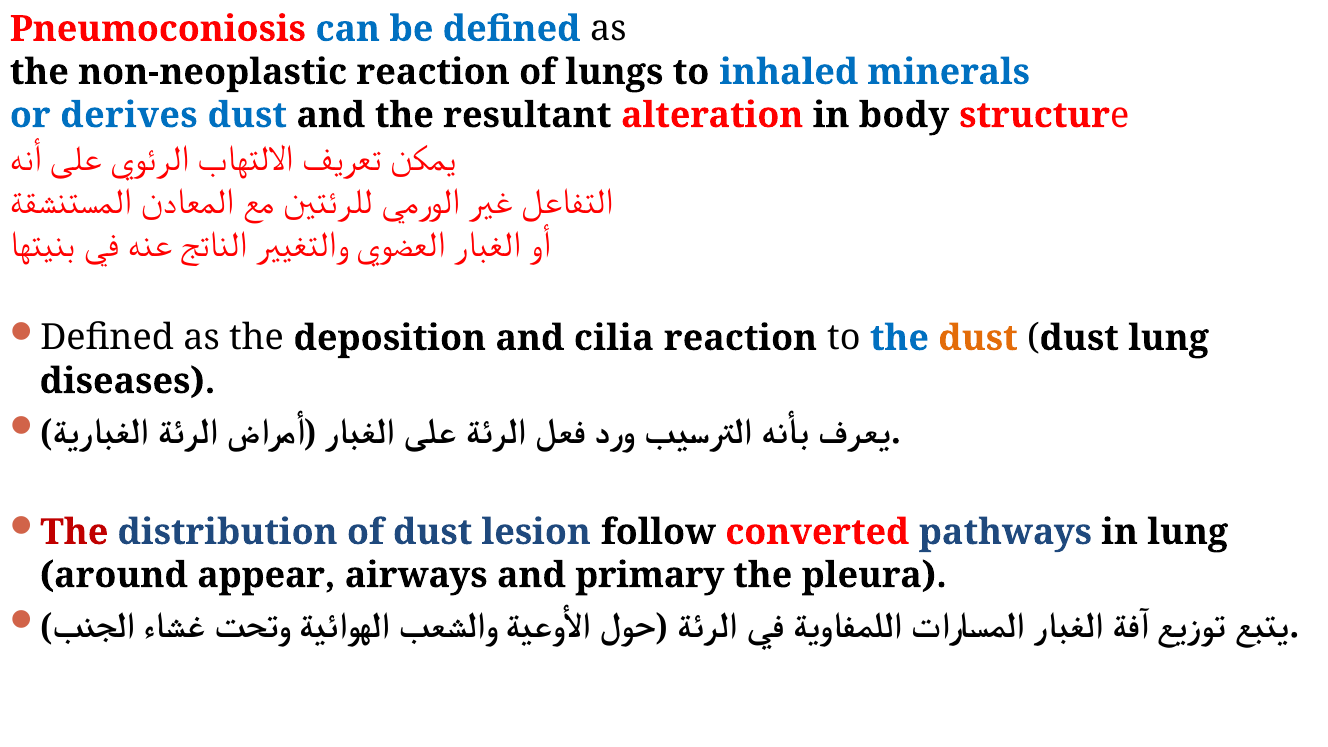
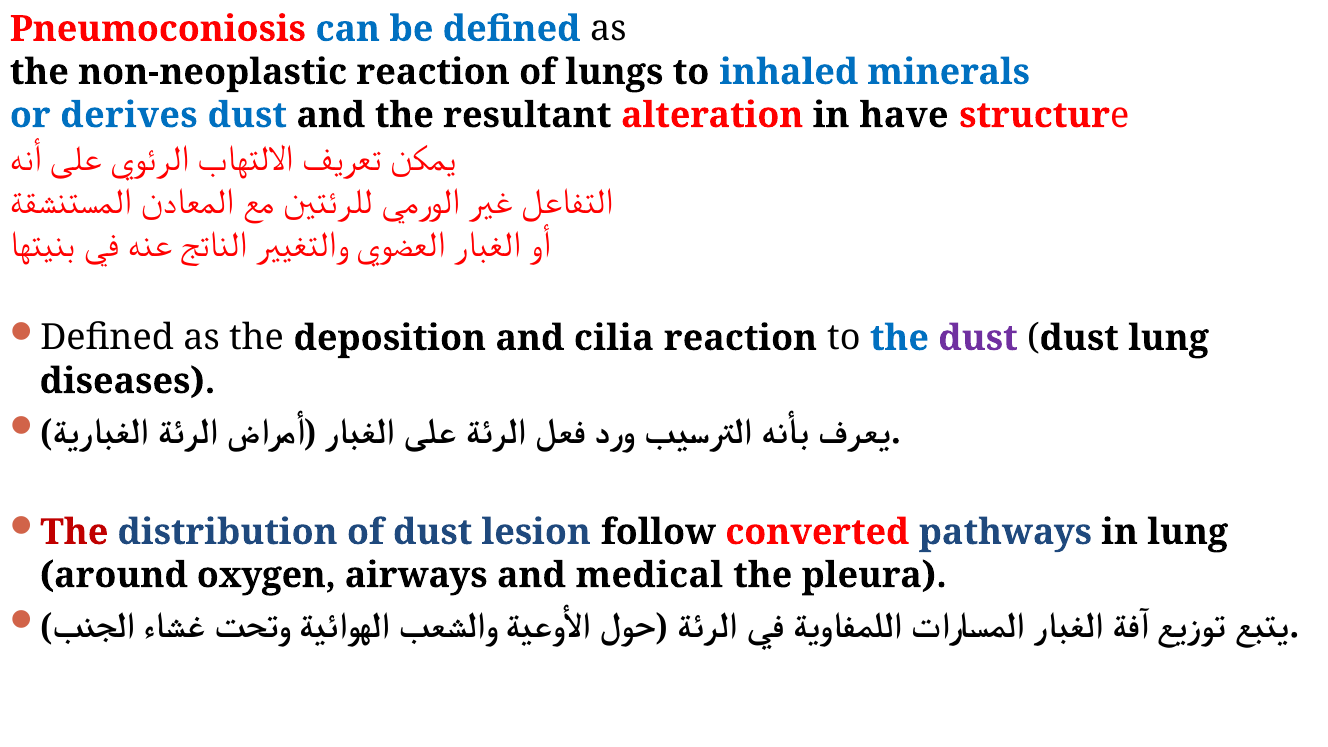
body: body -> have
dust at (978, 338) colour: orange -> purple
appear: appear -> oxygen
primary: primary -> medical
